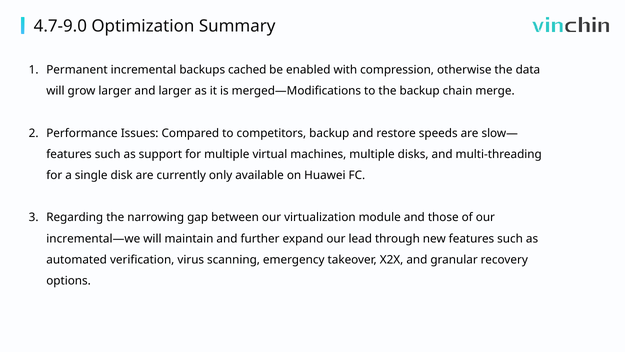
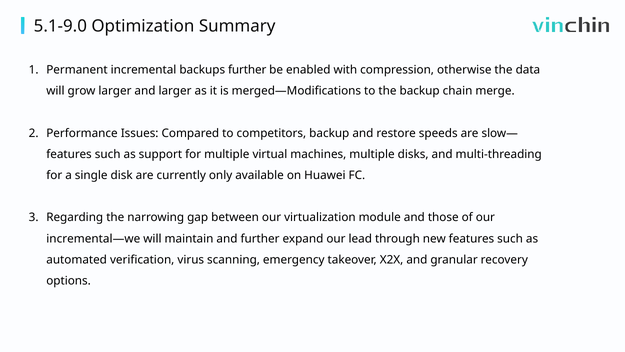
4.7-9.0: 4.7-9.0 -> 5.1-9.0
backups cached: cached -> further
